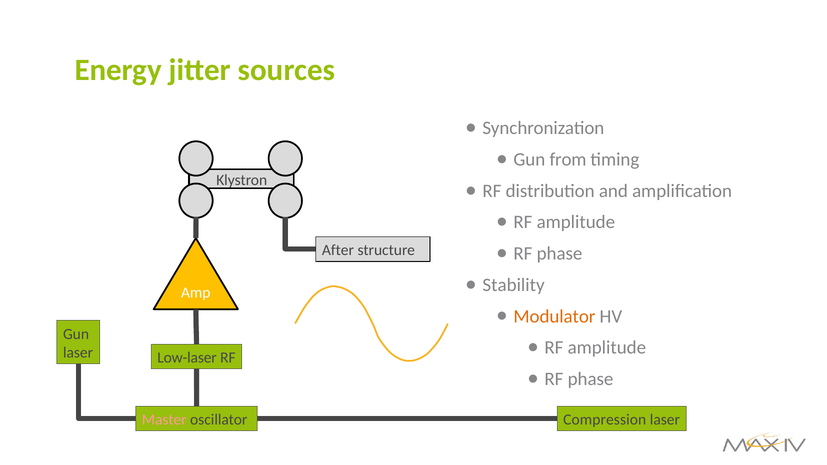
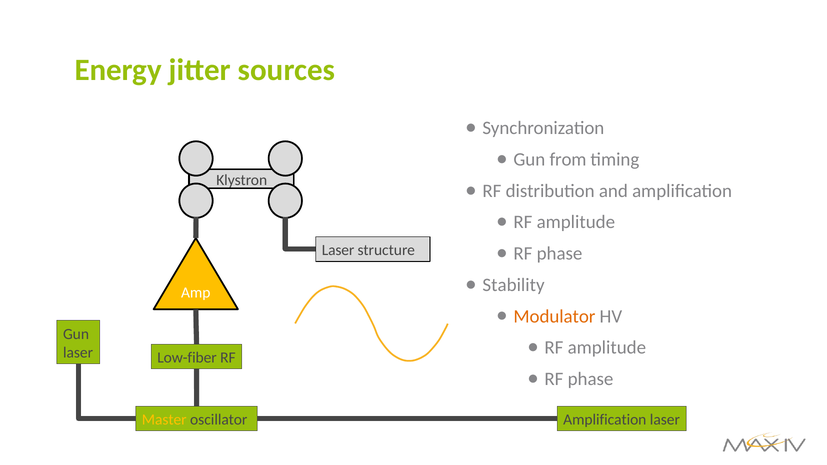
After at (338, 250): After -> Laser
Low-laser: Low-laser -> Low-fiber
Master colour: pink -> yellow
oscillator Compression: Compression -> Amplification
